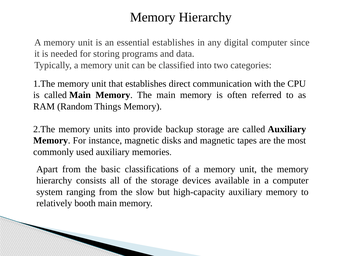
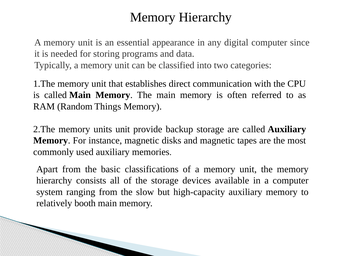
essential establishes: establishes -> appearance
units into: into -> unit
